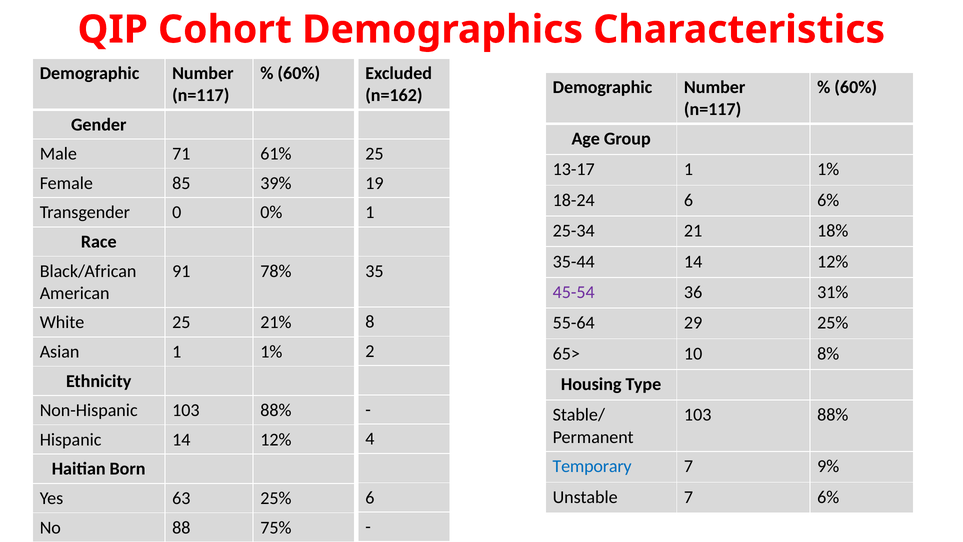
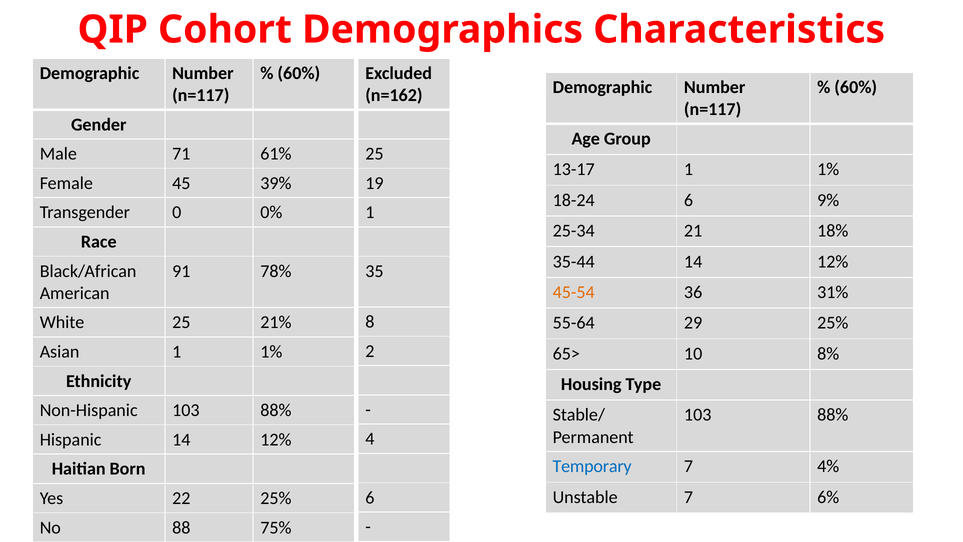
85: 85 -> 45
6 6%: 6% -> 9%
45-54 colour: purple -> orange
9%: 9% -> 4%
63: 63 -> 22
